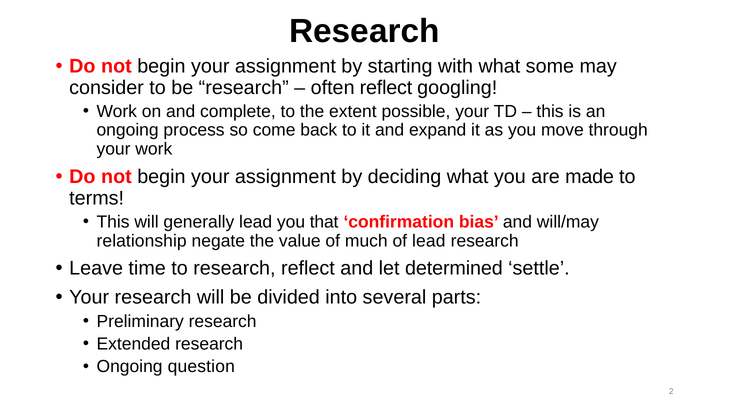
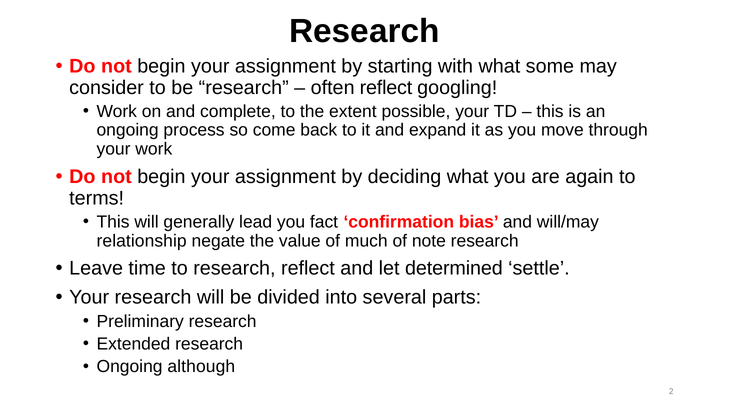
made: made -> again
that: that -> fact
of lead: lead -> note
question: question -> although
